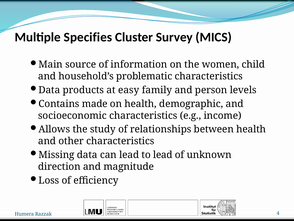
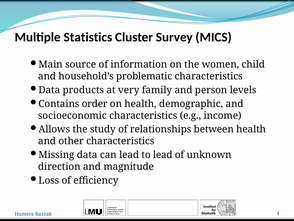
Specifies: Specifies -> Statistics
easy: easy -> very
made: made -> order
